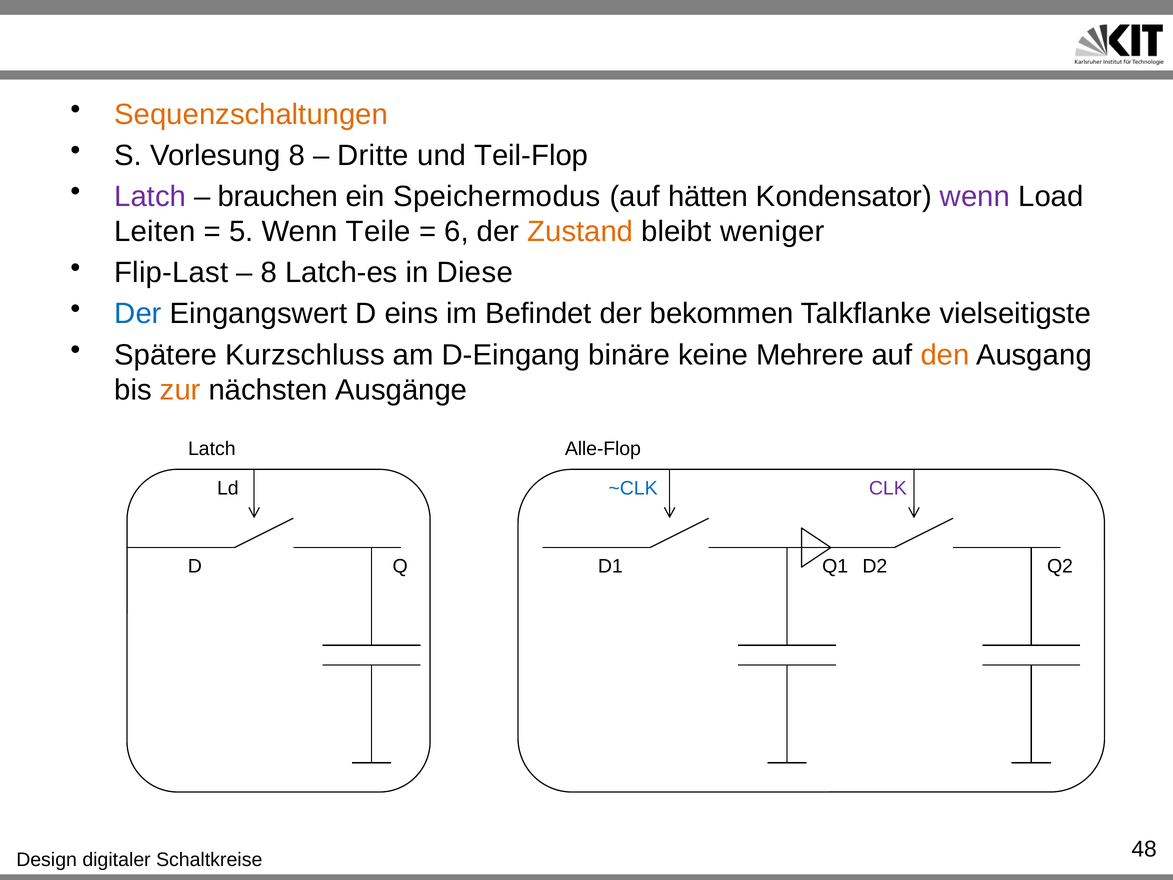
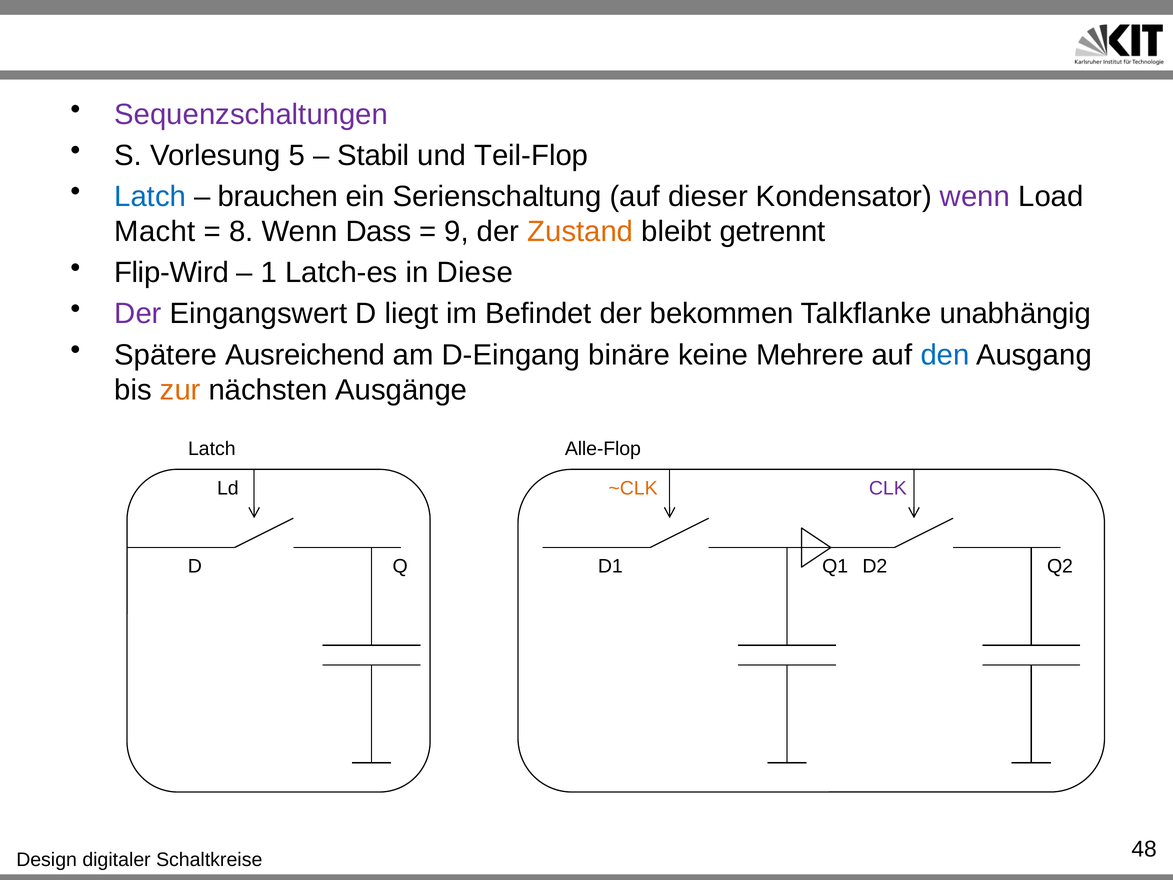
Sequenzschaltungen colour: orange -> purple
Vorlesung 8: 8 -> 5
Dritte: Dritte -> Stabil
Latch at (150, 196) colour: purple -> blue
Speichermodus: Speichermodus -> Serienschaltung
hätten: hätten -> dieser
Leiten: Leiten -> Macht
5: 5 -> 8
Teile: Teile -> Dass
6: 6 -> 9
weniger: weniger -> getrennt
Flip-Last: Flip-Last -> Flip-Wird
8 at (269, 273): 8 -> 1
Der at (138, 314) colour: blue -> purple
eins: eins -> liegt
vielseitigste: vielseitigste -> unabhängig
Kurzschluss: Kurzschluss -> Ausreichend
den colour: orange -> blue
~CLK colour: blue -> orange
